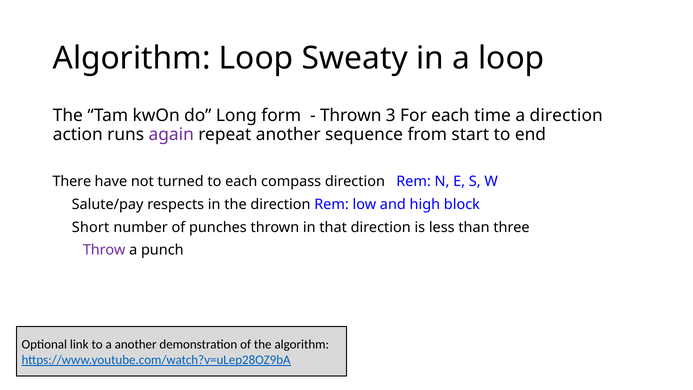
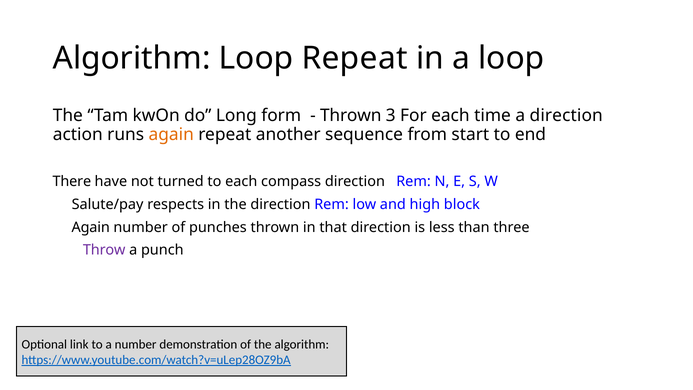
Loop Sweaty: Sweaty -> Repeat
again at (171, 134) colour: purple -> orange
Short at (91, 227): Short -> Again
a another: another -> number
